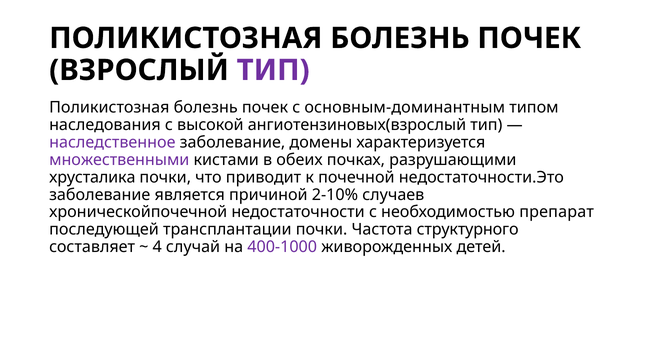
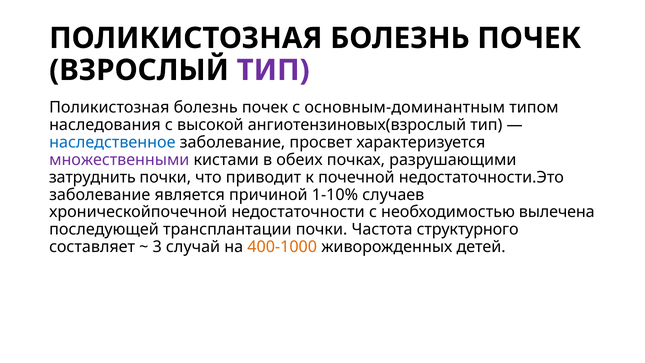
наследственное colour: purple -> blue
домены: домены -> просвет
хрусталика: хрусталика -> затруднить
2-10%: 2-10% -> 1-10%
препарат: препарат -> вылечена
4: 4 -> 3
400-1000 colour: purple -> orange
